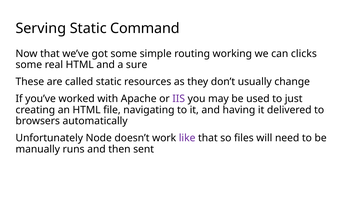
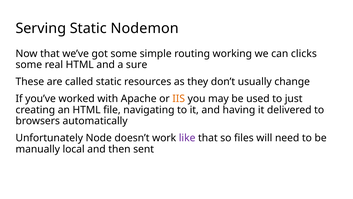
Command: Command -> Nodemon
IIS colour: purple -> orange
runs: runs -> local
